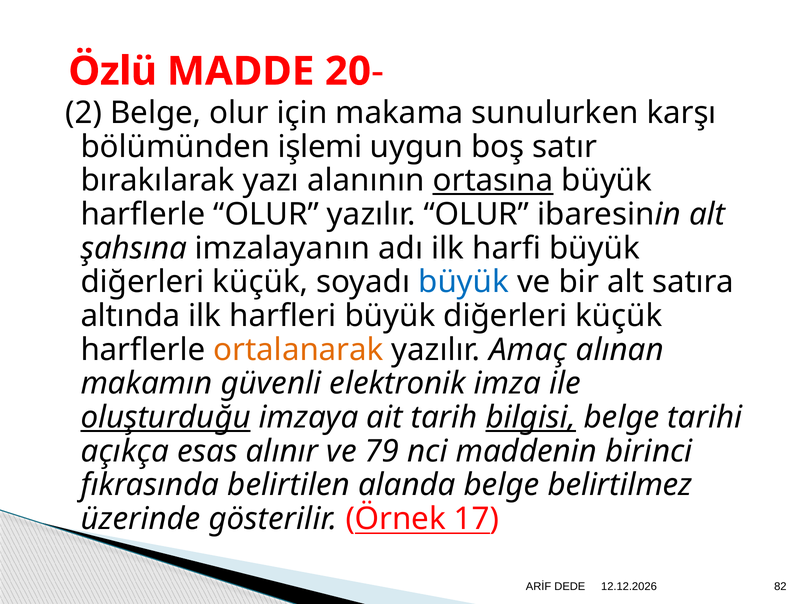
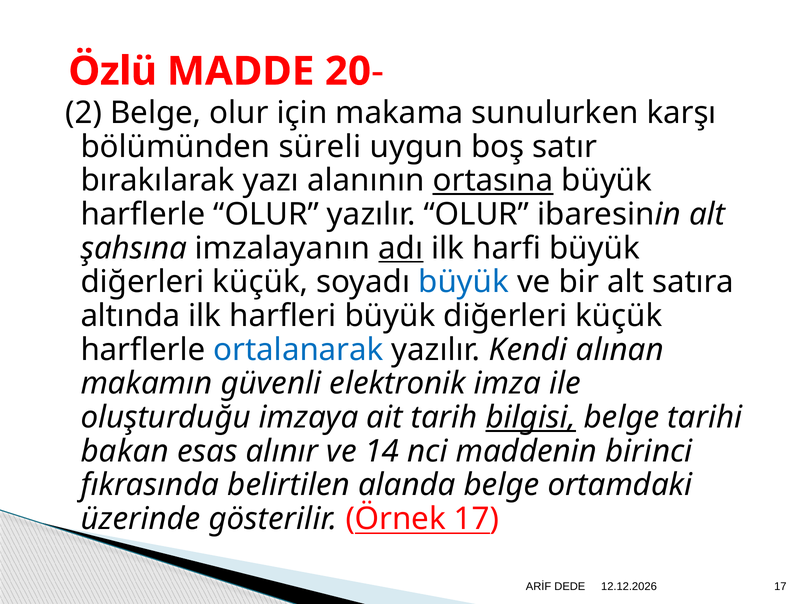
işlemi: işlemi -> süreli
adı underline: none -> present
ortalanarak colour: orange -> blue
Amaç: Amaç -> Kendi
oluşturduğu underline: present -> none
açıkça: açıkça -> bakan
79: 79 -> 14
belirtilmez: belirtilmez -> ortamdaki
DEDE 82: 82 -> 17
